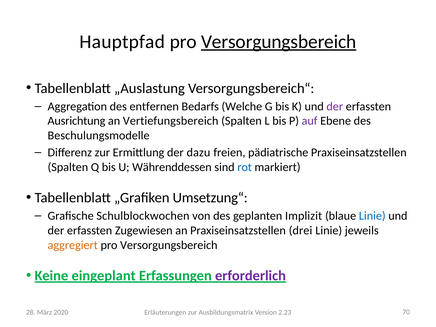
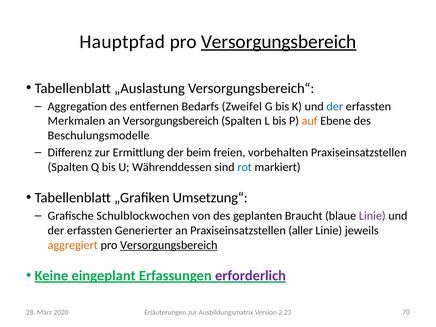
Welche: Welche -> Zweifel
der at (335, 106) colour: purple -> blue
Ausrichtung: Ausrichtung -> Merkmalen
an Vertiefungsbereich: Vertiefungsbereich -> Versorgungsbereich
auf colour: purple -> orange
dazu: dazu -> beim
pädiatrische: pädiatrische -> vorbehalten
Implizit: Implizit -> Braucht
Linie at (372, 216) colour: blue -> purple
Zugewiesen: Zugewiesen -> Generierter
drei: drei -> aller
Versorgungsbereich at (169, 245) underline: none -> present
